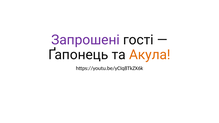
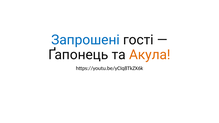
Запрошені colour: purple -> blue
